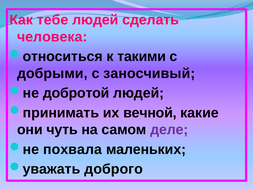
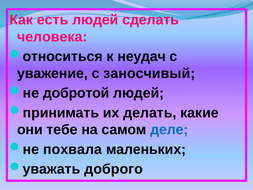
тебе: тебе -> есть
такими: такими -> неудач
добрыми: добрыми -> уважение
вечной: вечной -> делать
чуть: чуть -> тебе
деле colour: purple -> blue
